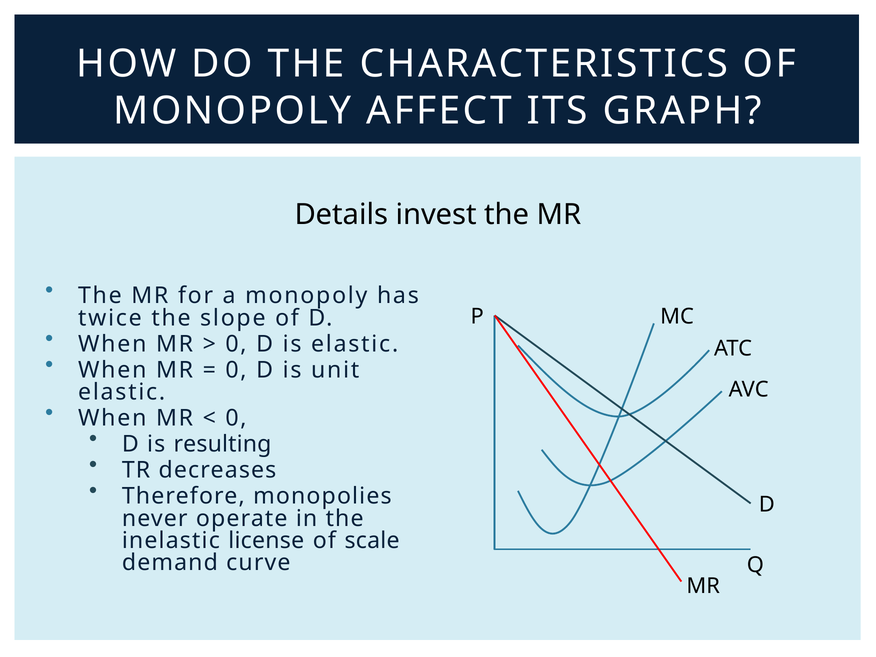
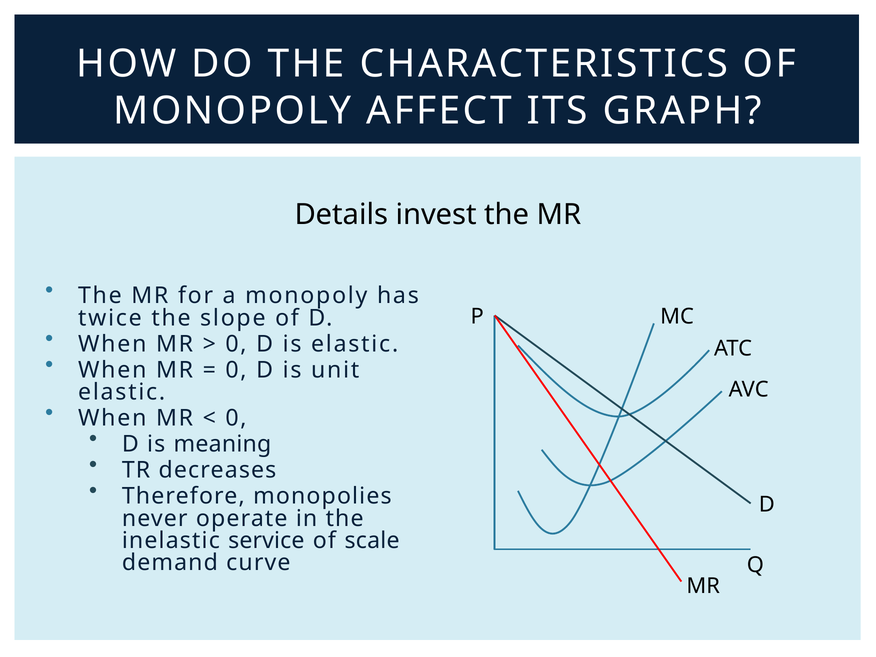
resulting: resulting -> meaning
license: license -> service
